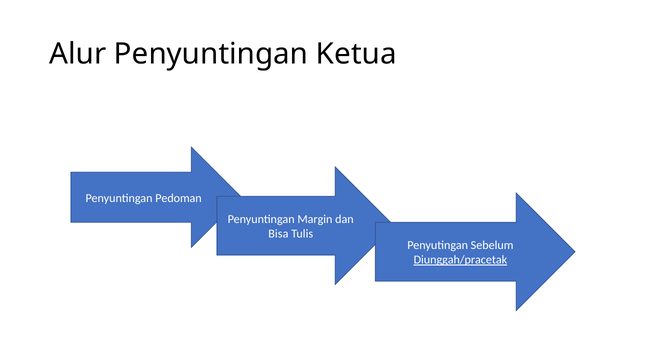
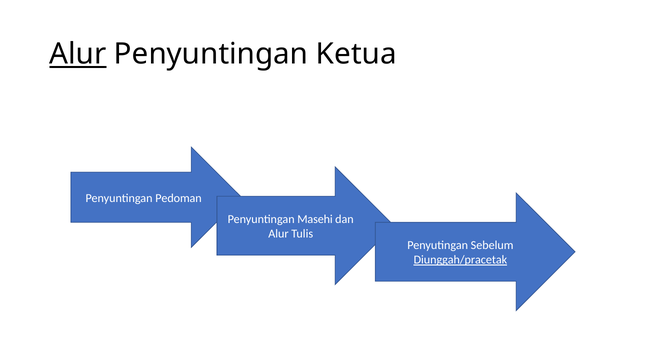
Alur at (78, 54) underline: none -> present
Margin: Margin -> Masehi
Bisa at (278, 234): Bisa -> Alur
